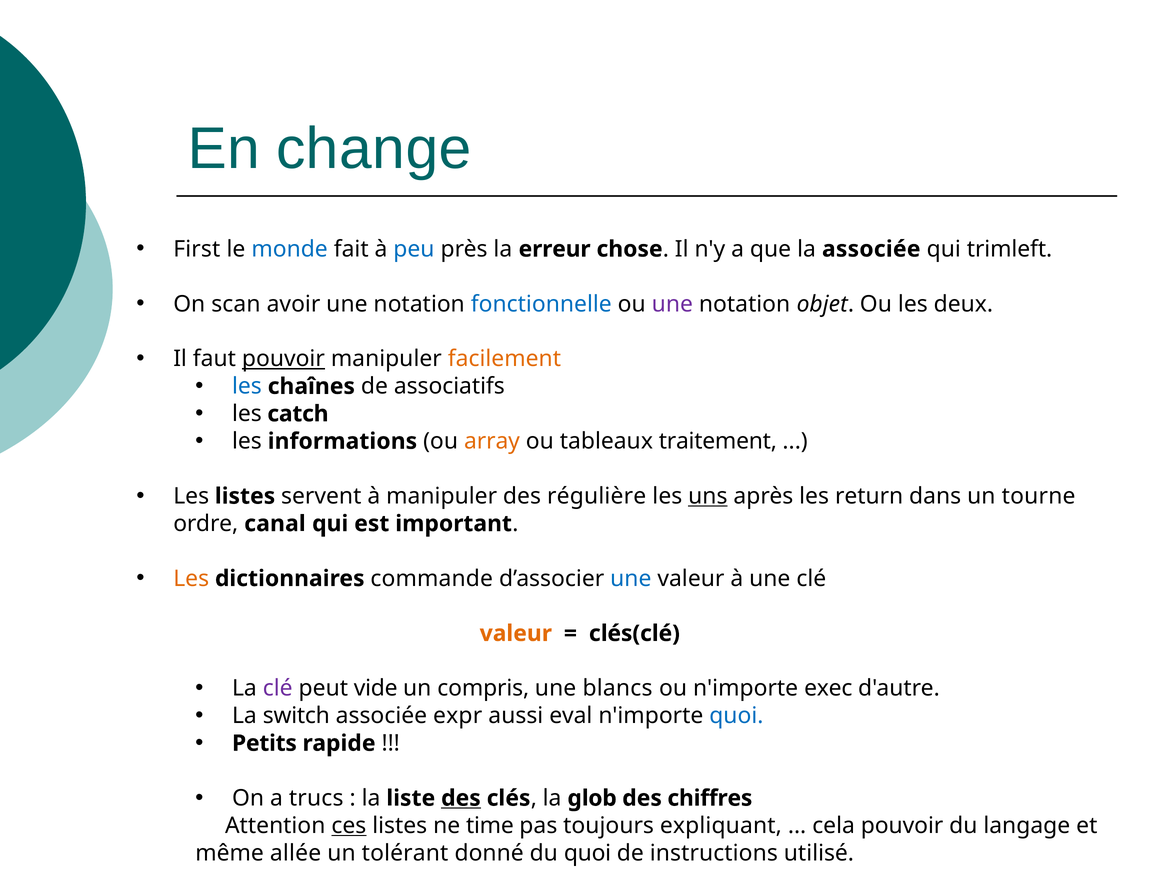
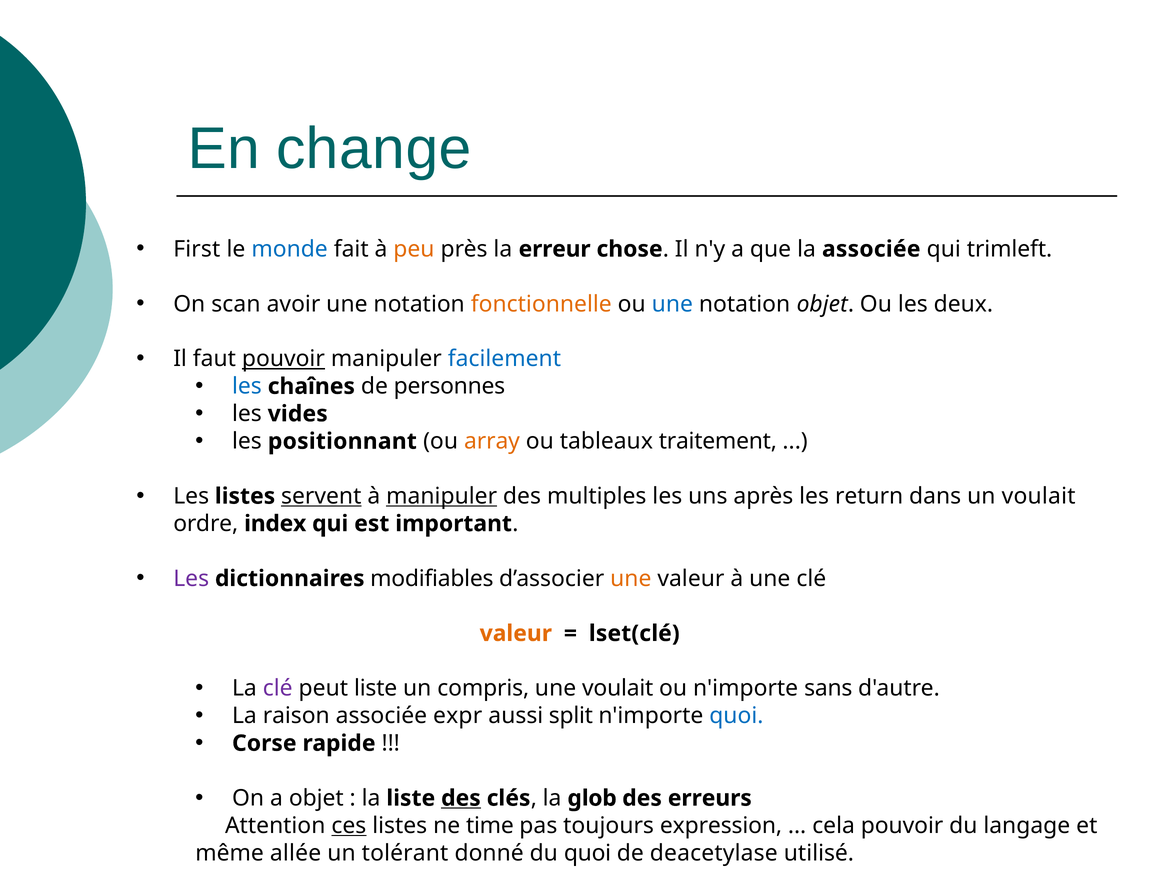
peu colour: blue -> orange
fonctionnelle colour: blue -> orange
une at (672, 304) colour: purple -> blue
facilement colour: orange -> blue
associatifs: associatifs -> personnes
catch: catch -> vides
informations: informations -> positionnant
servent underline: none -> present
manipuler at (442, 496) underline: none -> present
régulière: régulière -> multiples
uns underline: present -> none
un tourne: tourne -> voulait
canal: canal -> index
Les at (191, 579) colour: orange -> purple
commande: commande -> modifiables
une at (631, 579) colour: blue -> orange
clés(clé: clés(clé -> lset(clé
peut vide: vide -> liste
une blancs: blancs -> voulait
exec: exec -> sans
switch: switch -> raison
eval: eval -> split
Petits: Petits -> Corse
a trucs: trucs -> objet
chiffres: chiffres -> erreurs
expliquant: expliquant -> expression
instructions: instructions -> deacetylase
